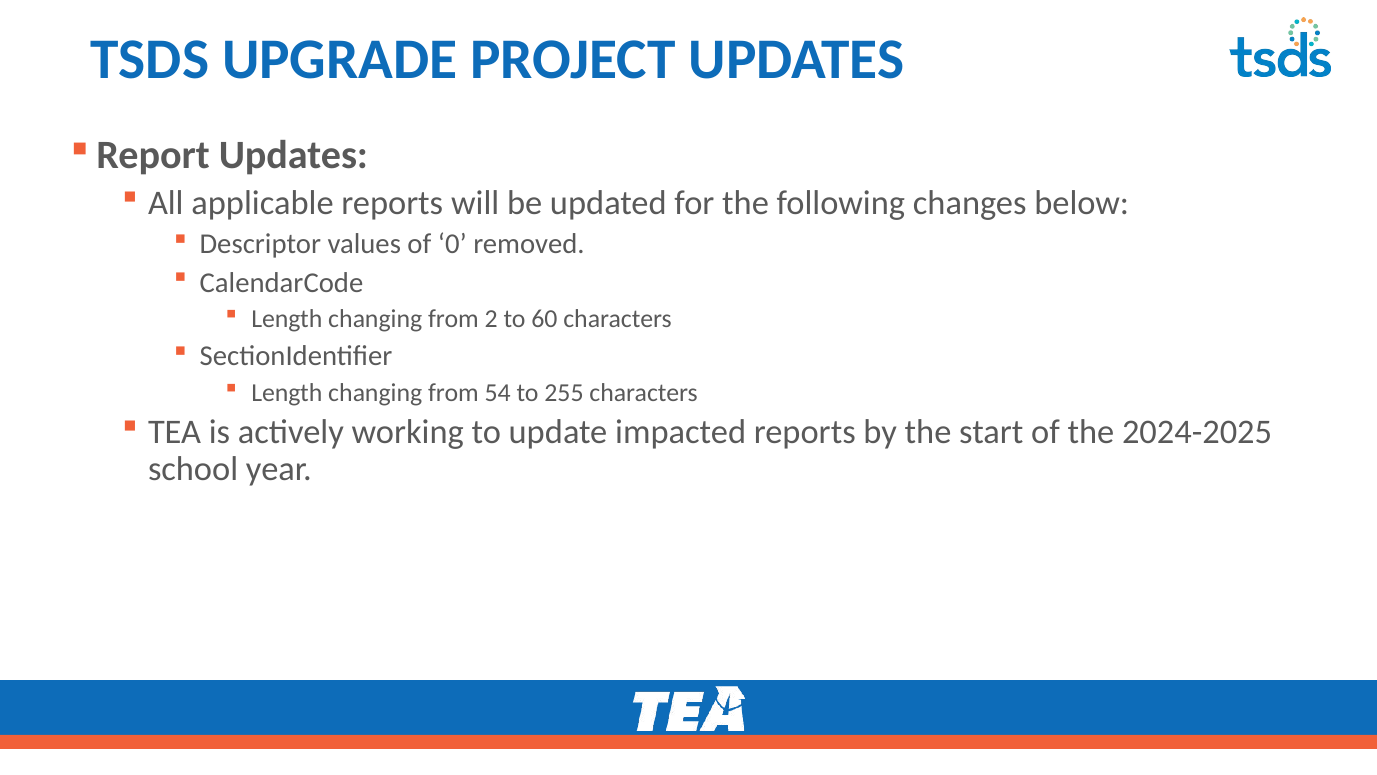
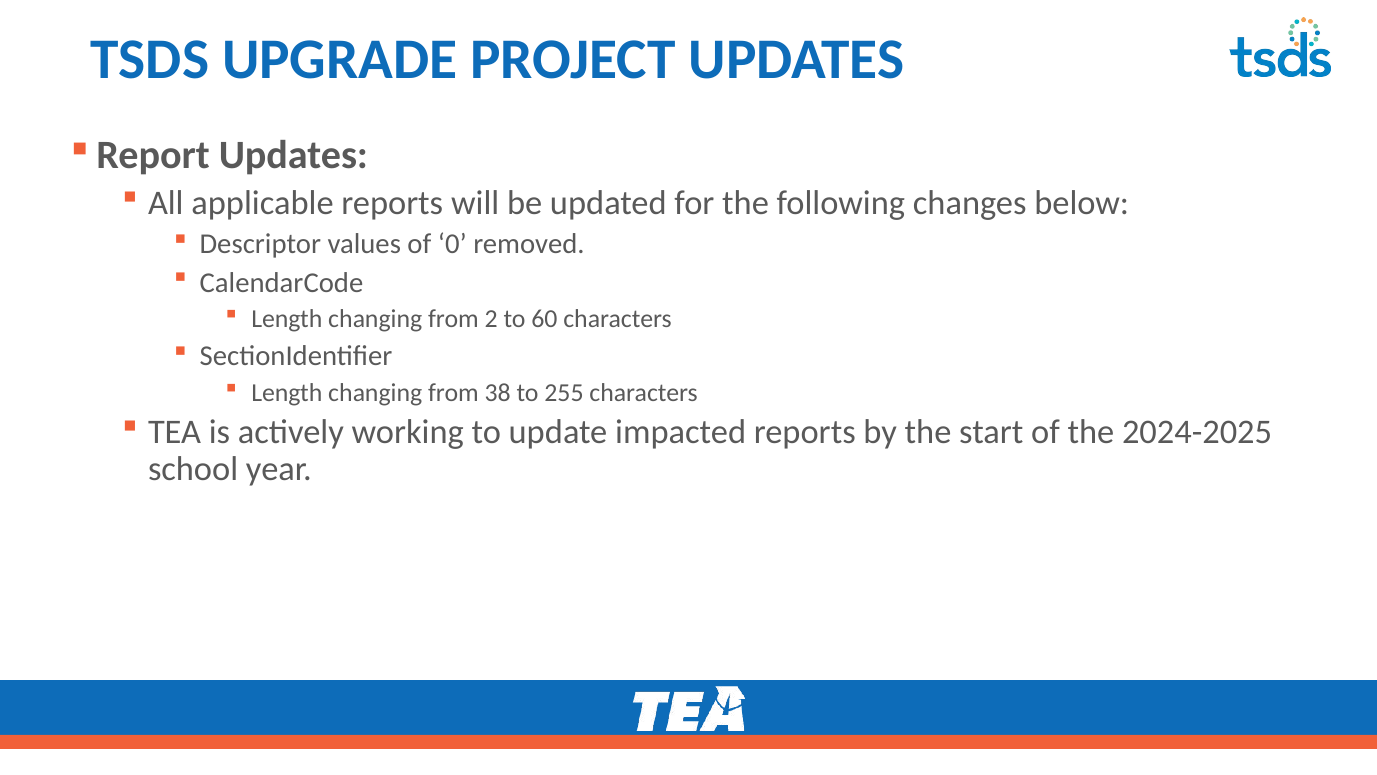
54: 54 -> 38
